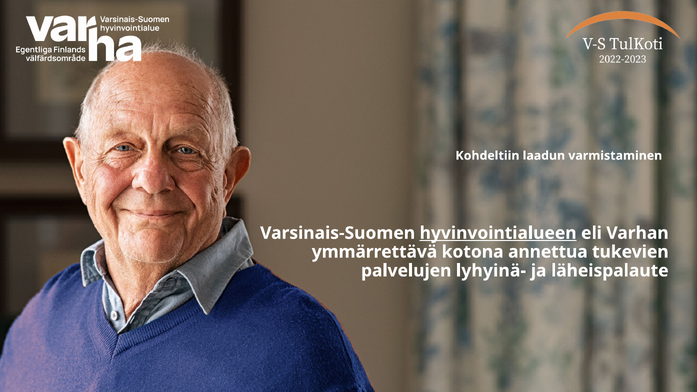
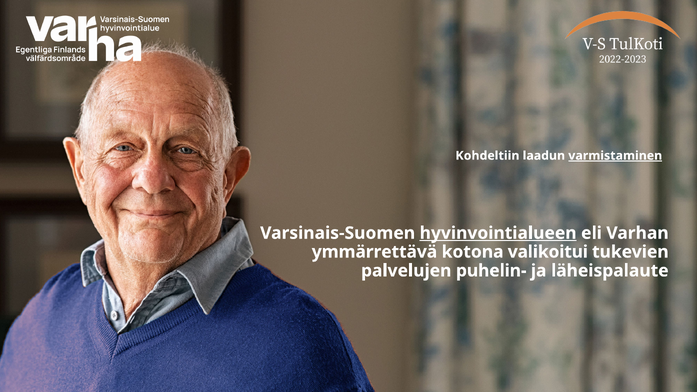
varmistaminen underline: none -> present
annettua: annettua -> valikoitui
lyhyinä-: lyhyinä- -> puhelin-
